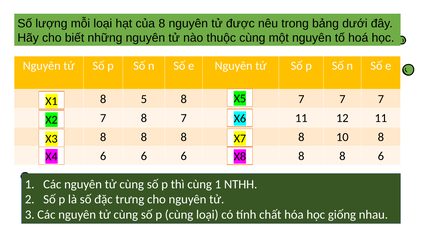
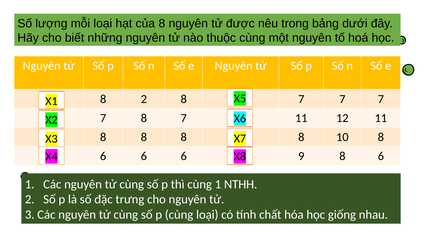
8 5: 5 -> 2
8 at (301, 156): 8 -> 9
